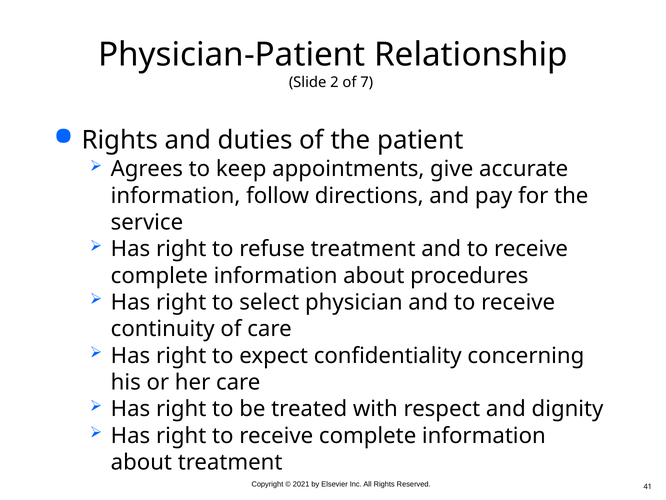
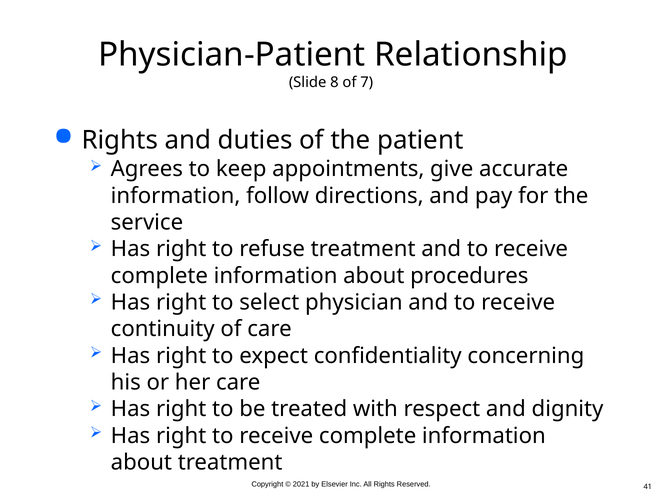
2: 2 -> 8
